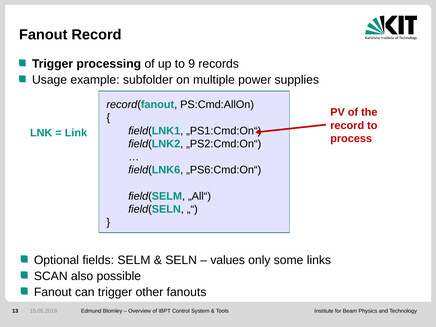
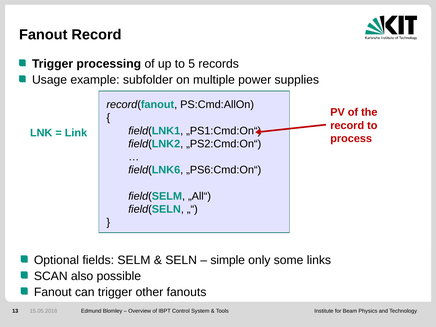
9: 9 -> 5
values: values -> simple
